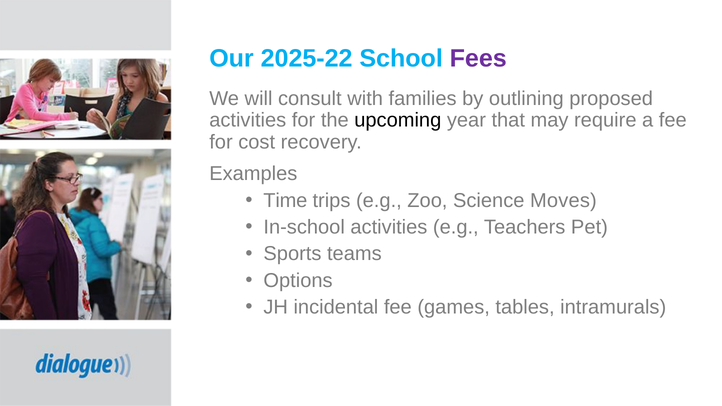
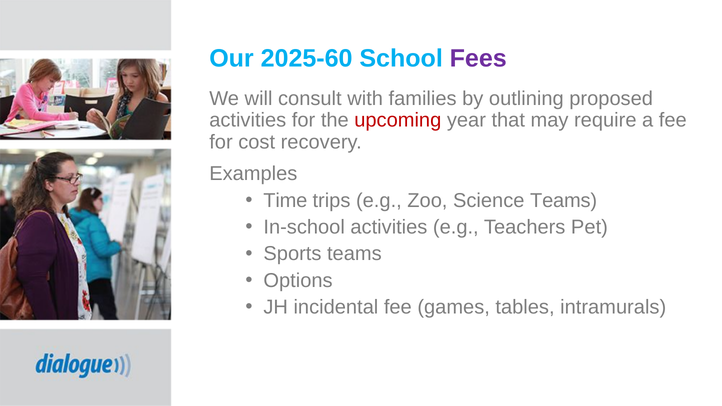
2025-22: 2025-22 -> 2025-60
upcoming colour: black -> red
Science Moves: Moves -> Teams
